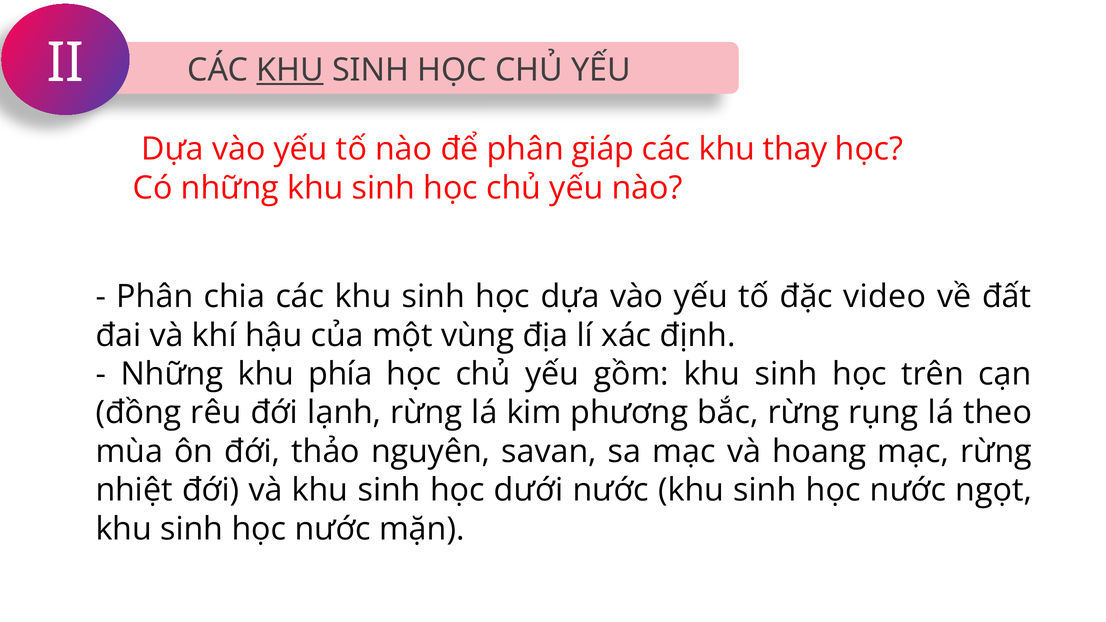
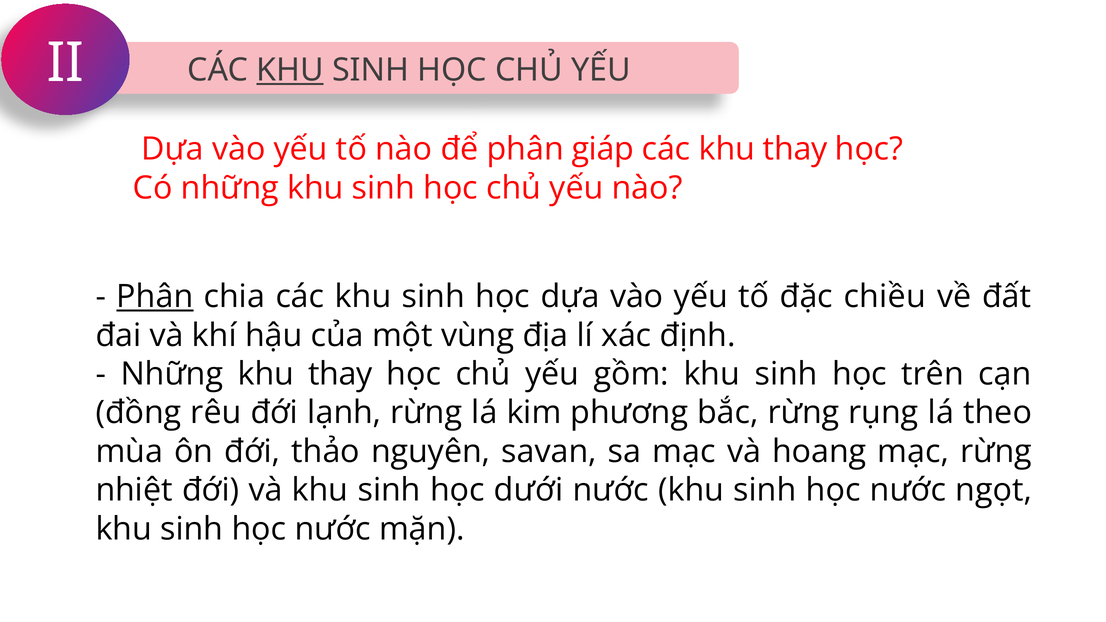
Phân at (155, 297) underline: none -> present
video: video -> chiều
Những khu phía: phía -> thay
